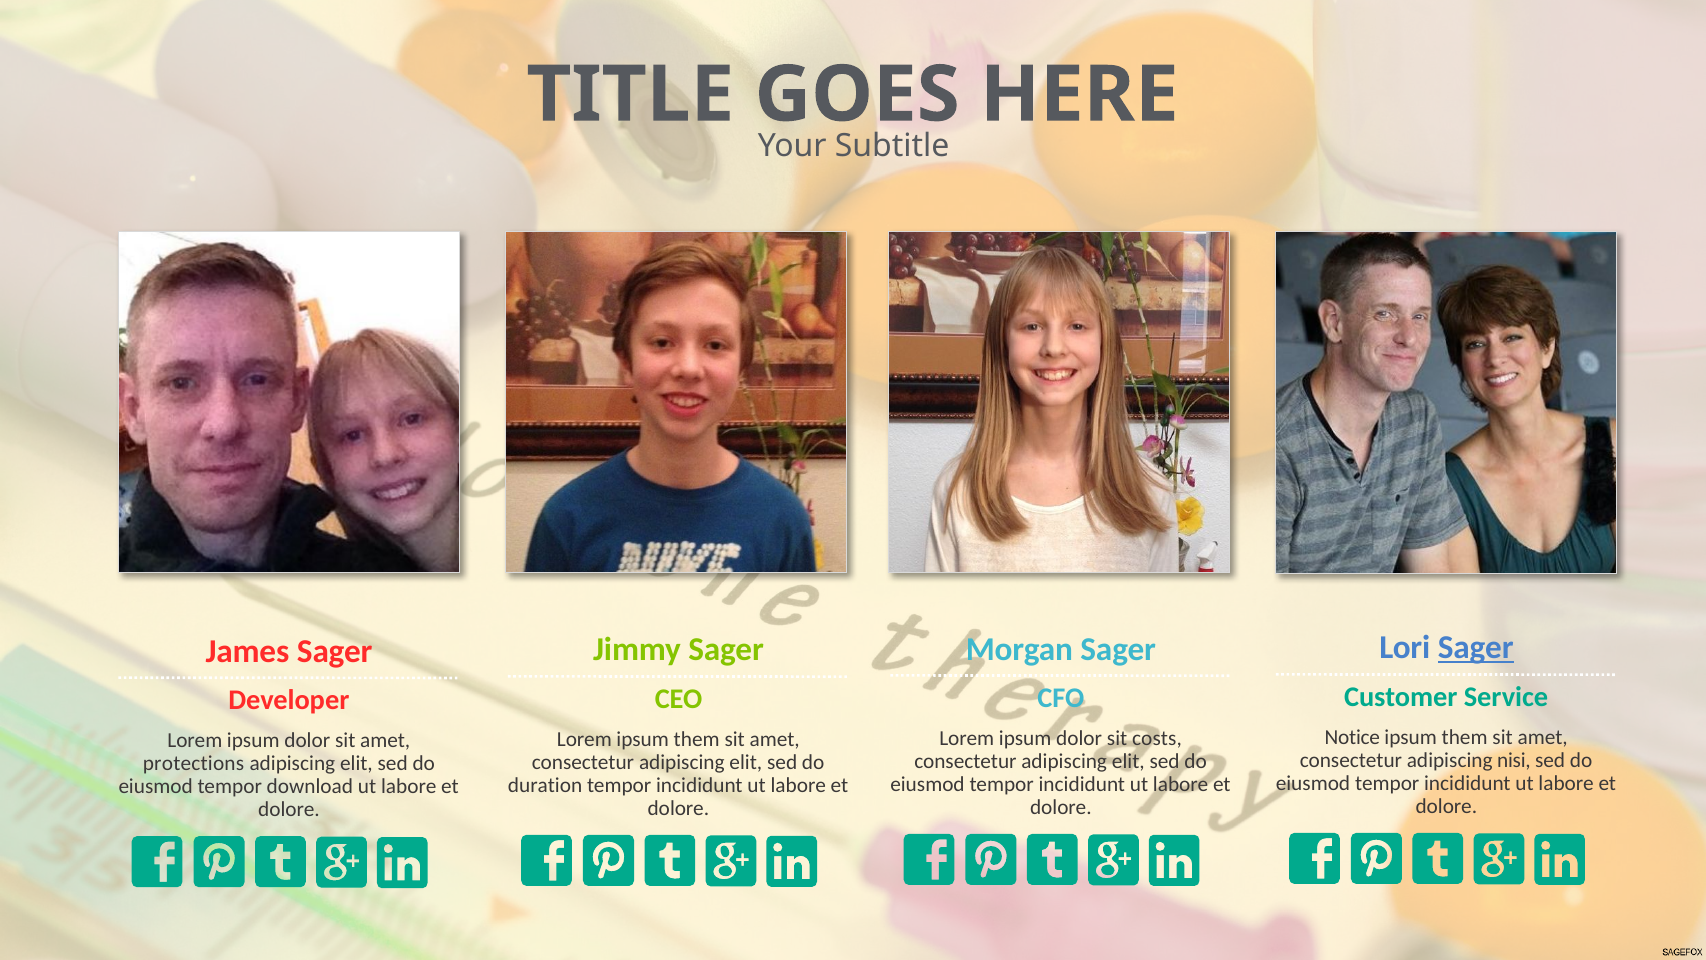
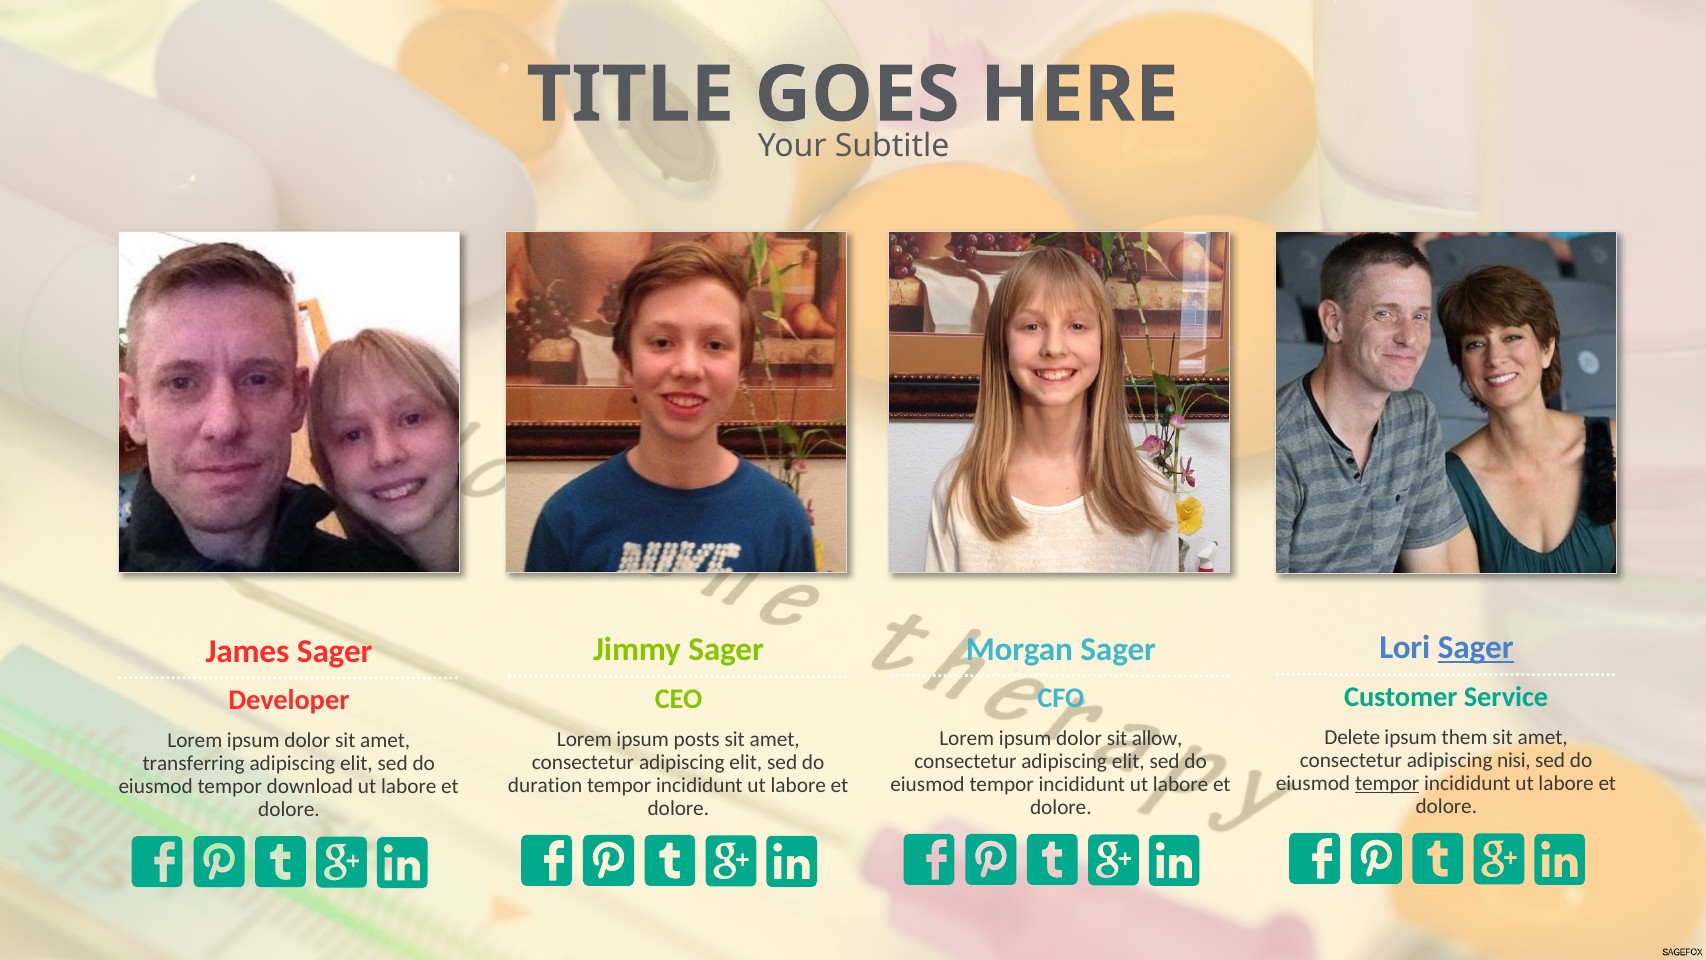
Notice: Notice -> Delete
costs: costs -> allow
Lorem ipsum them: them -> posts
protections: protections -> transferring
tempor at (1387, 783) underline: none -> present
